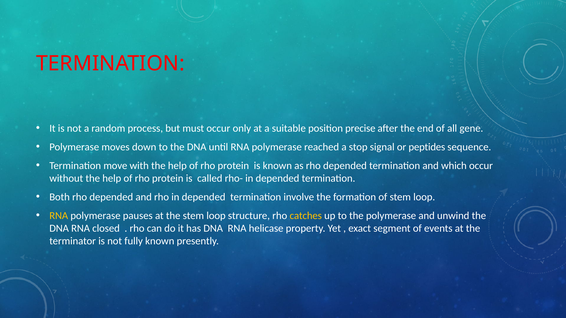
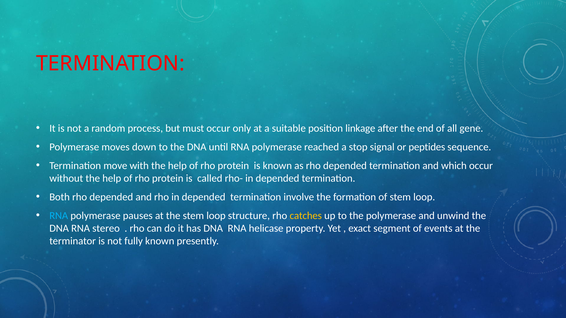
precise: precise -> linkage
RNA at (59, 216) colour: yellow -> light blue
closed: closed -> stereo
